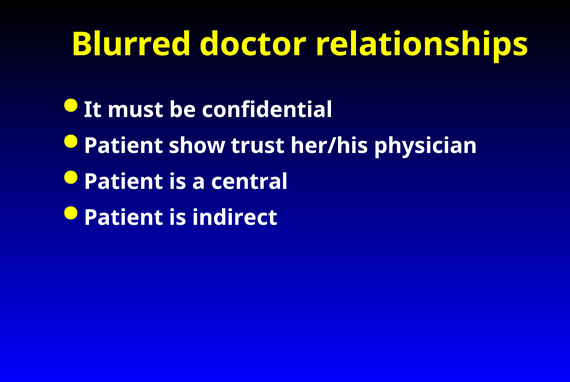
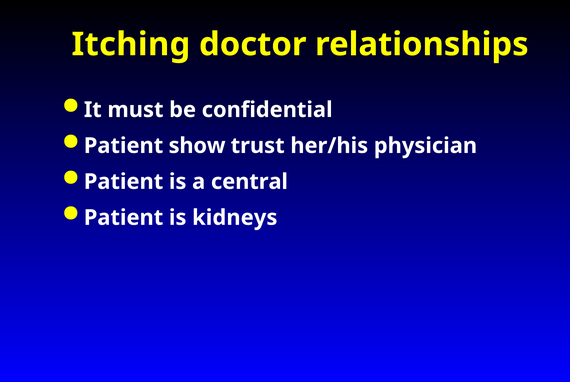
Blurred: Blurred -> Itching
indirect: indirect -> kidneys
